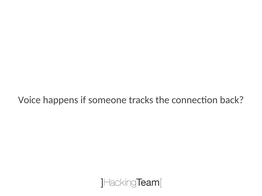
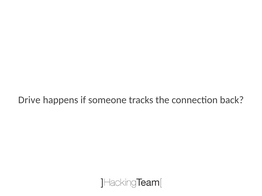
Voice: Voice -> Drive
